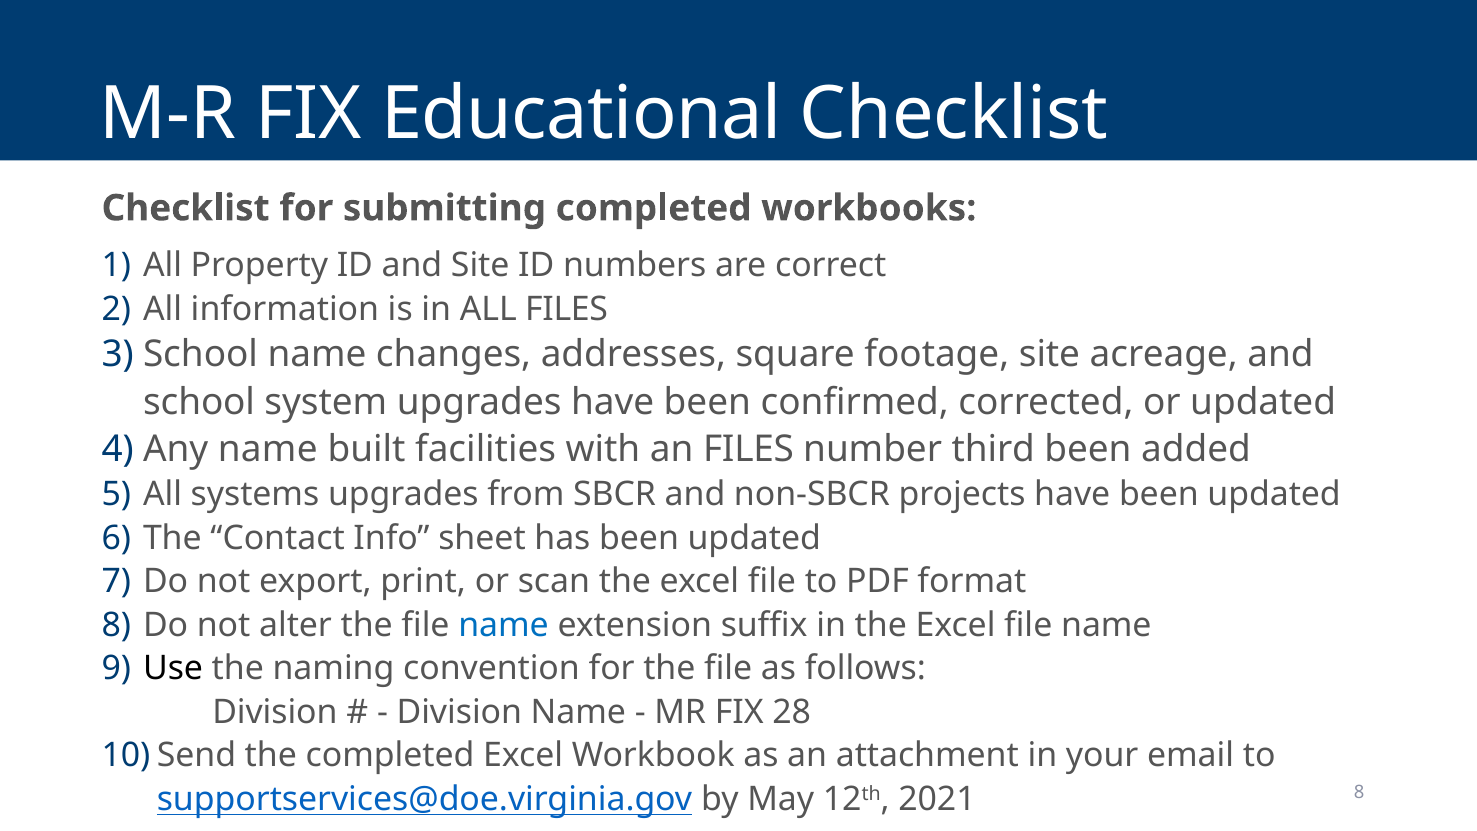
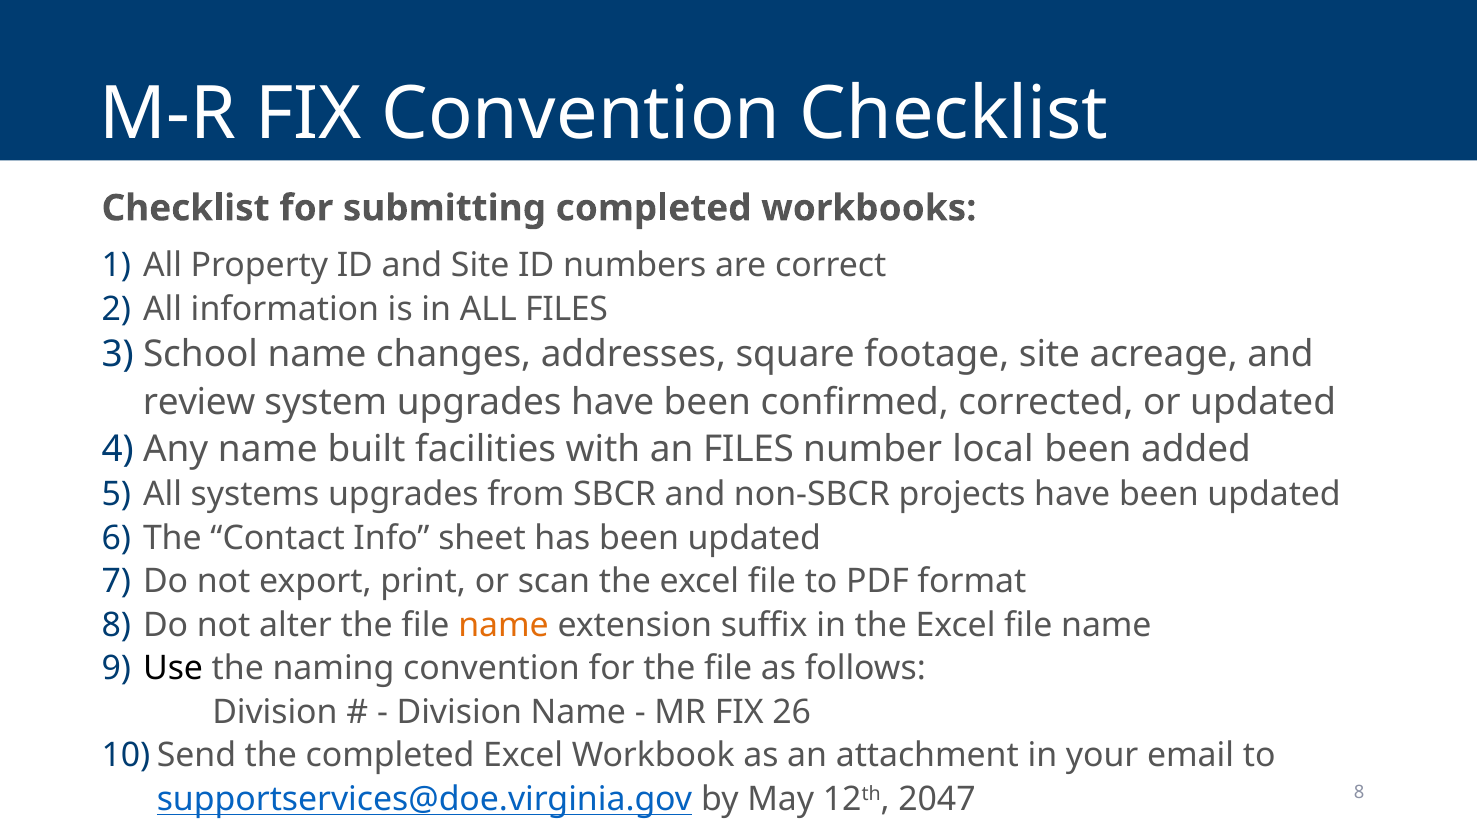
FIX Educational: Educational -> Convention
school at (199, 402): school -> review
third: third -> local
name at (504, 625) colour: blue -> orange
28: 28 -> 26
2021: 2021 -> 2047
